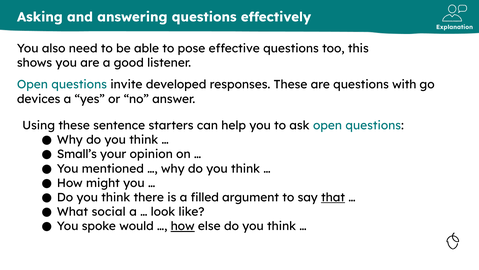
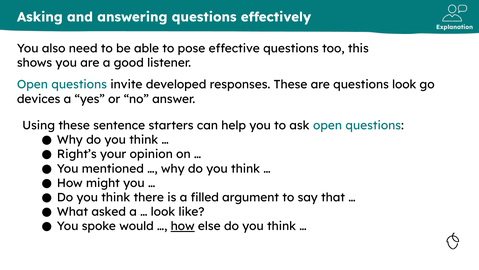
questions with: with -> look
Small’s: Small’s -> Right’s
that underline: present -> none
social: social -> asked
